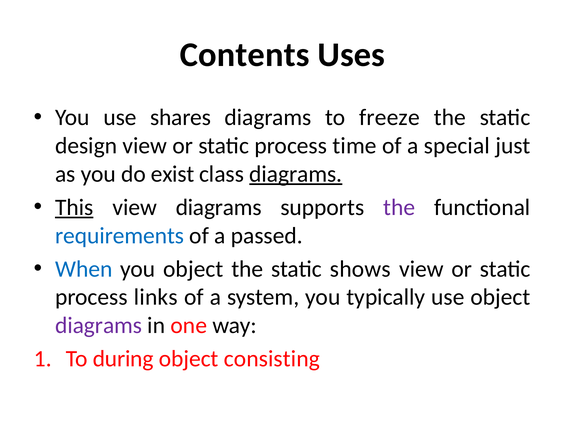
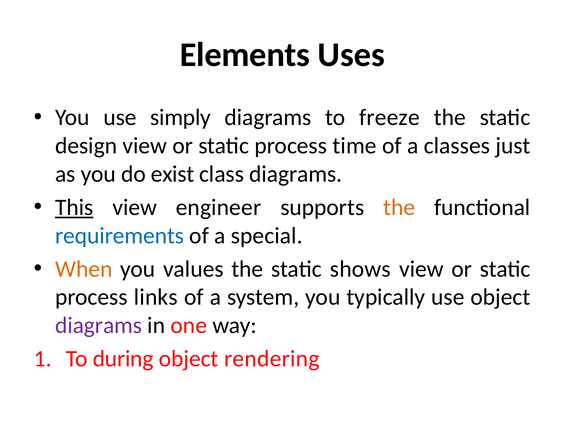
Contents: Contents -> Elements
shares: shares -> simply
special: special -> classes
diagrams at (296, 174) underline: present -> none
view diagrams: diagrams -> engineer
the at (399, 207) colour: purple -> orange
passed: passed -> special
When colour: blue -> orange
you object: object -> values
consisting: consisting -> rendering
